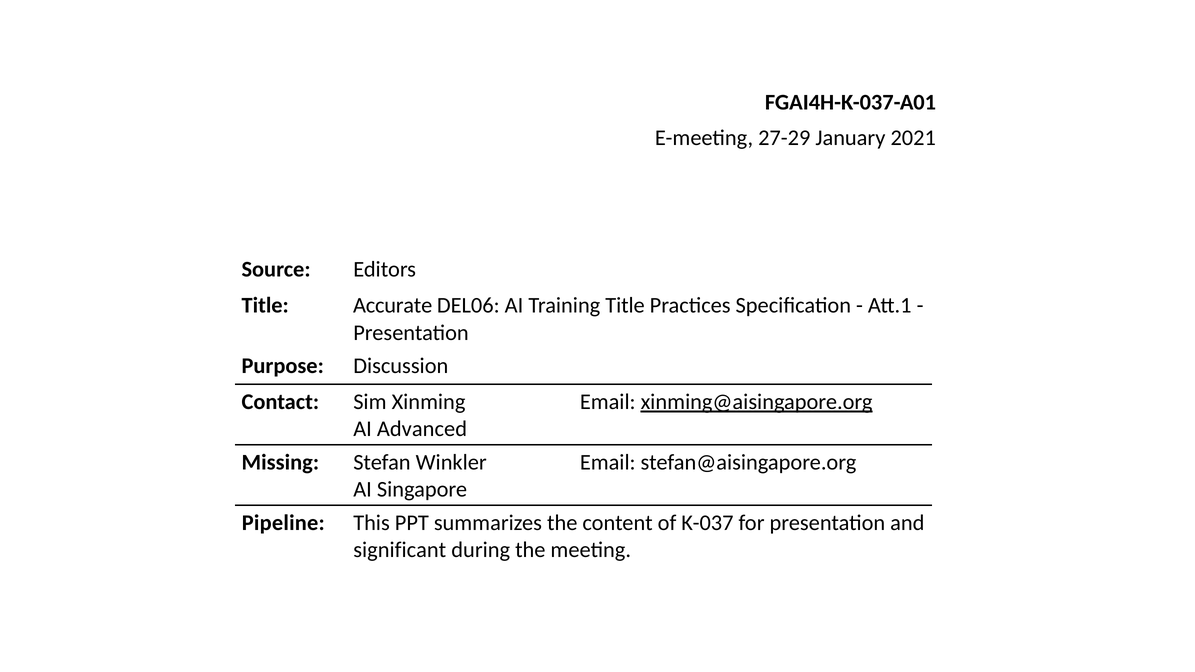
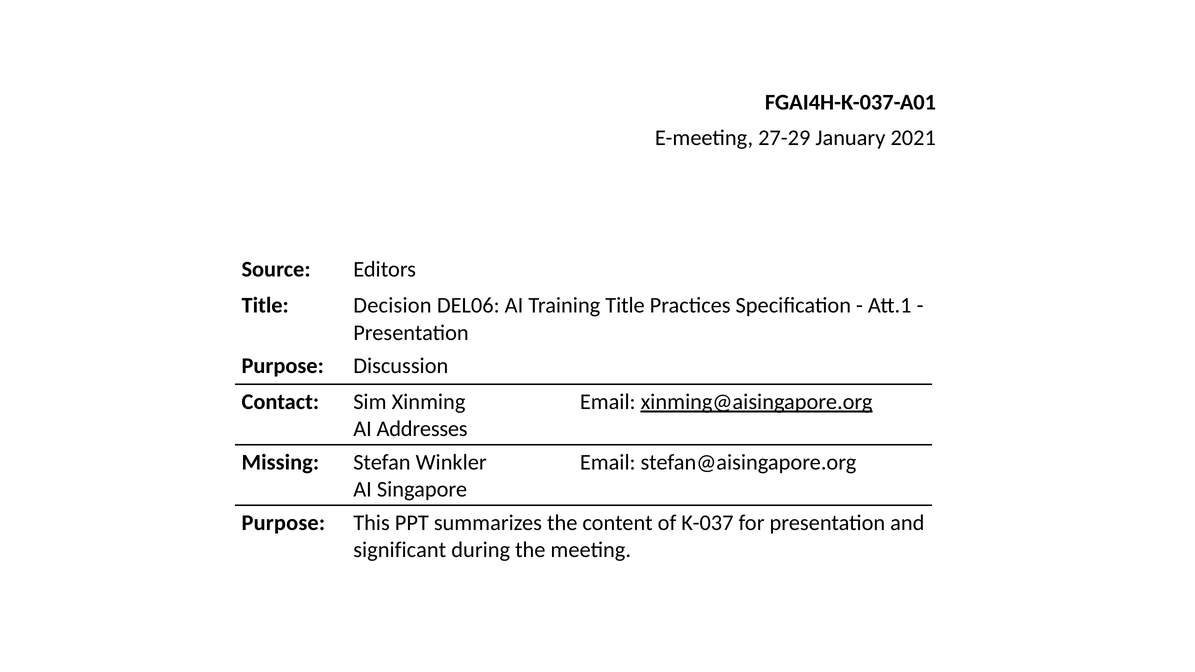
Accurate: Accurate -> Decision
Advanced: Advanced -> Addresses
Pipeline at (283, 523): Pipeline -> Purpose
